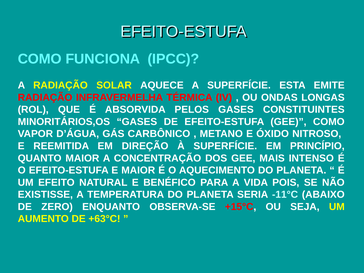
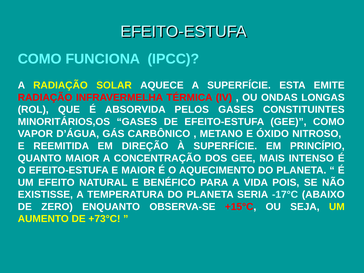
-11°C: -11°C -> -17°C
+63°C: +63°C -> +73°C
